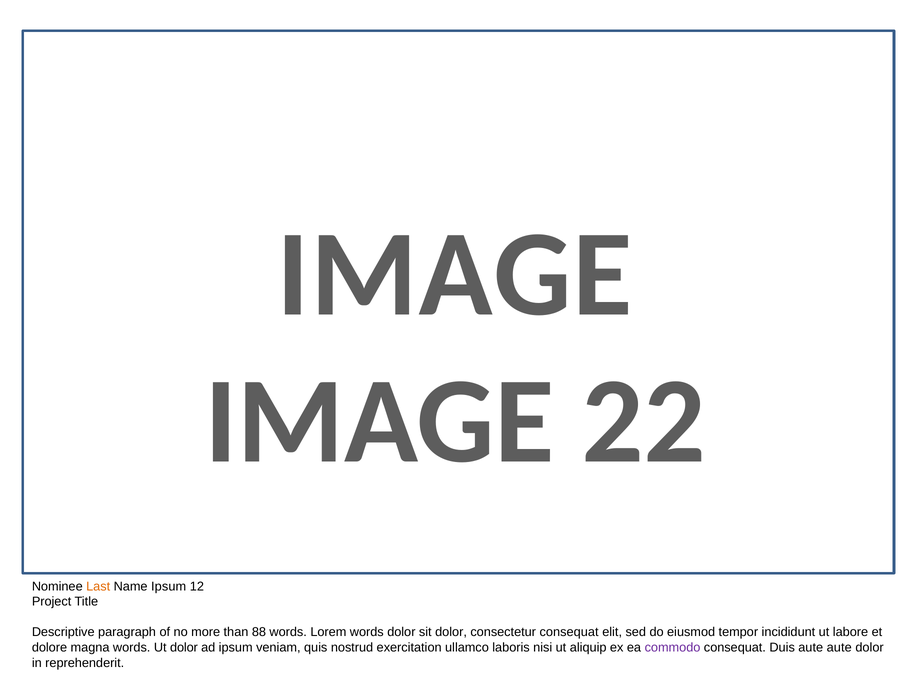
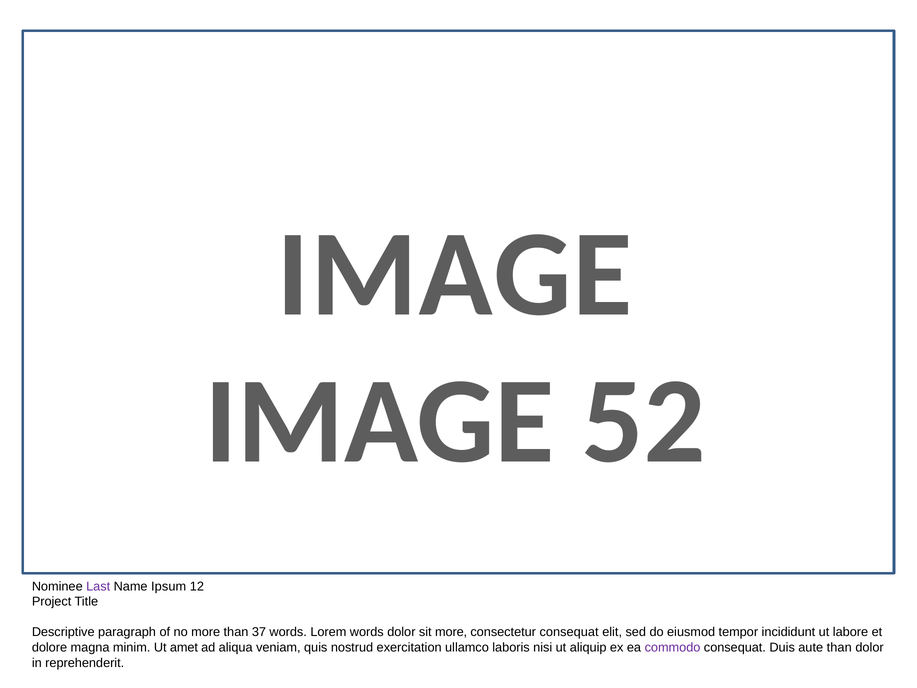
22: 22 -> 52
Last colour: orange -> purple
88: 88 -> 37
sit dolor: dolor -> more
magna words: words -> minim
Ut dolor: dolor -> amet
ad ipsum: ipsum -> aliqua
aute aute: aute -> than
